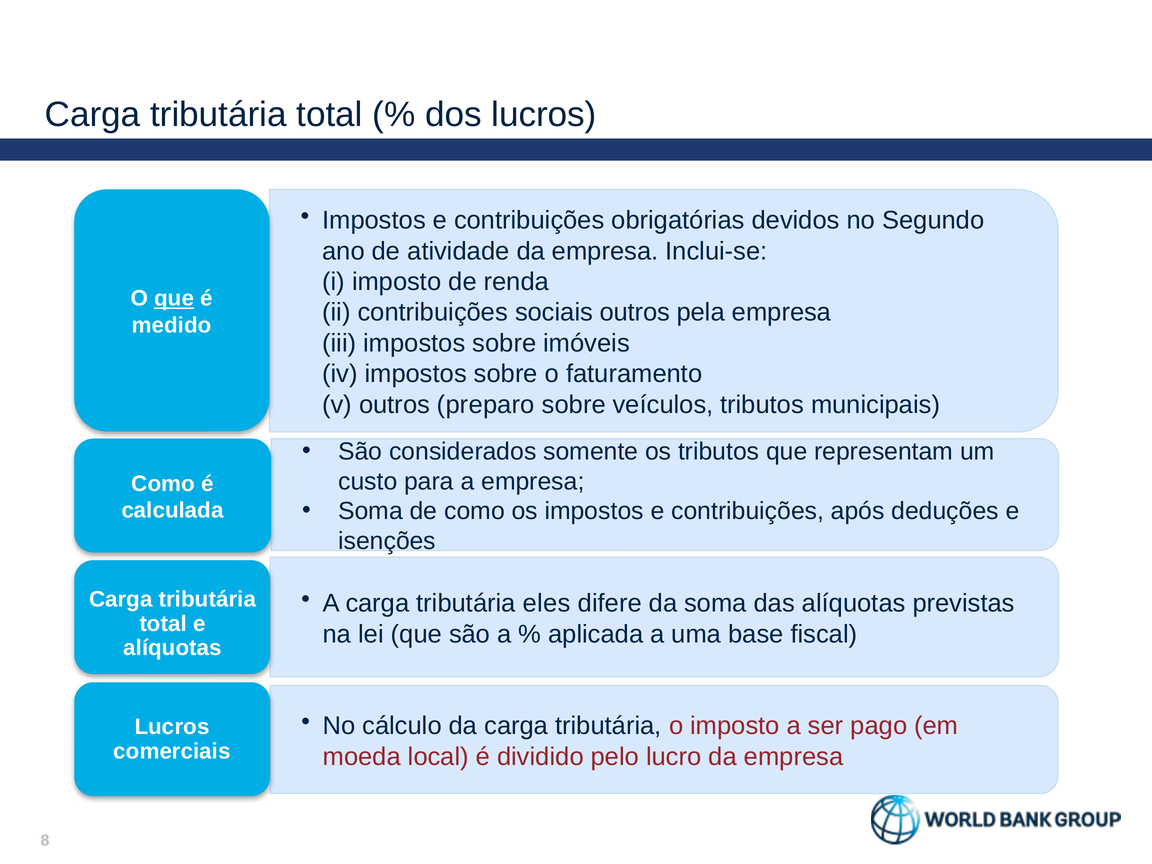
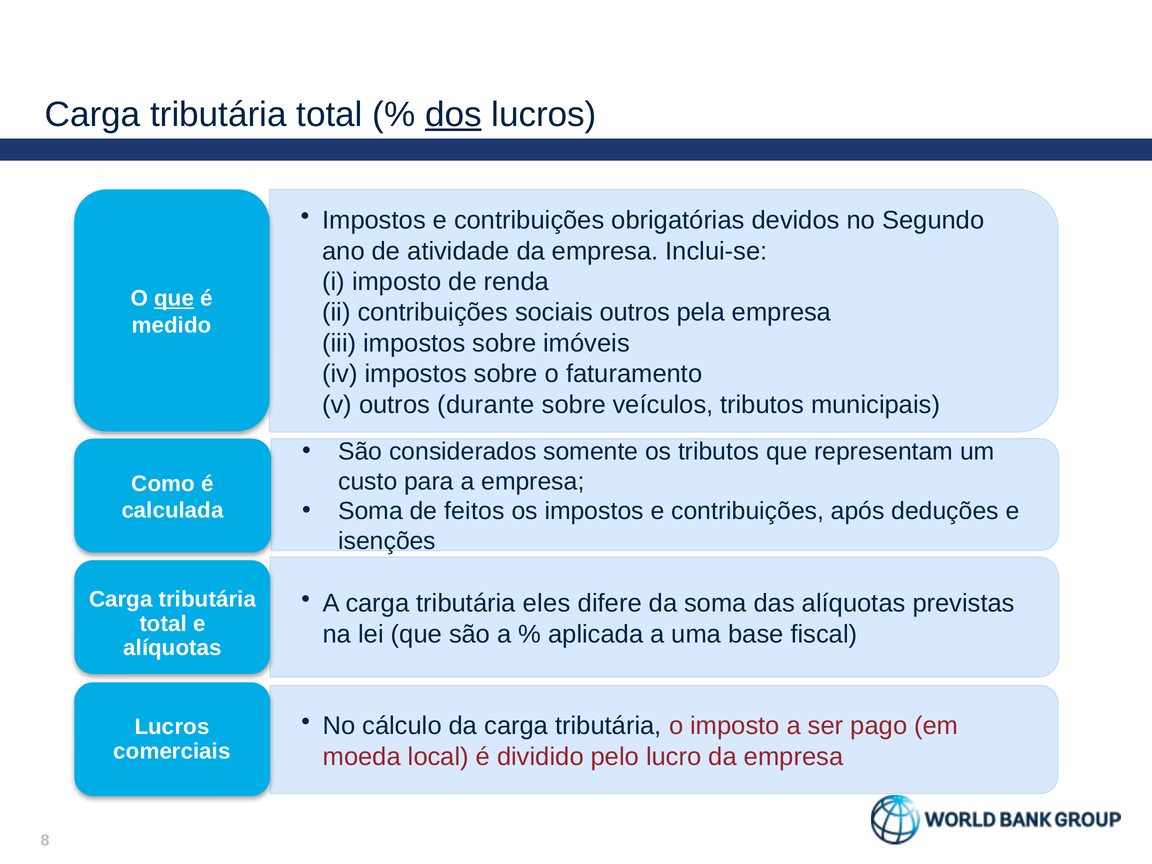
dos underline: none -> present
preparo: preparo -> durante
de como: como -> feitos
